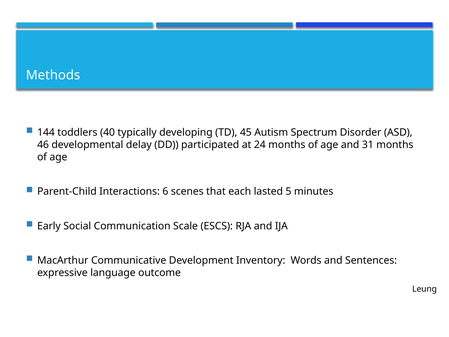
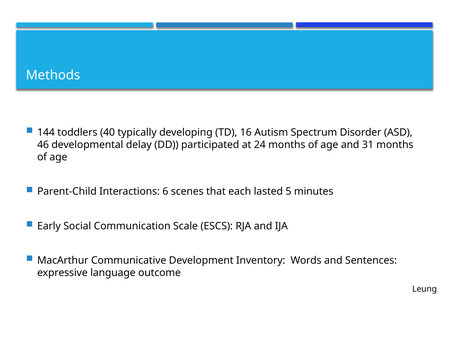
45: 45 -> 16
